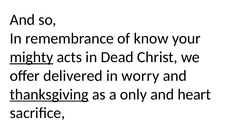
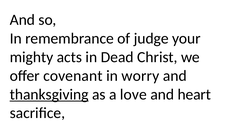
know: know -> judge
mighty underline: present -> none
delivered: delivered -> covenant
only: only -> love
